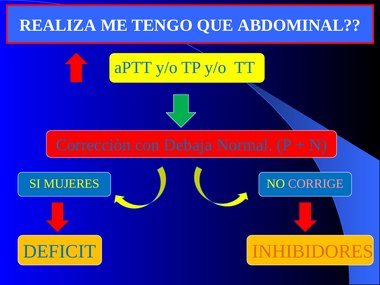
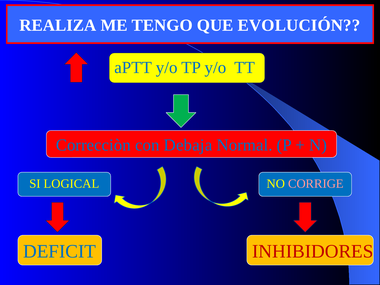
ABDOMINAL: ABDOMINAL -> EVOLUCIÓN
MUJERES: MUJERES -> LOGICAL
INHIBIDORES colour: orange -> red
